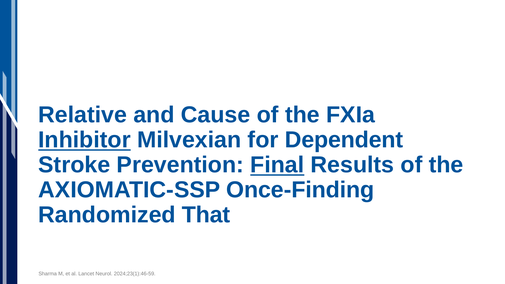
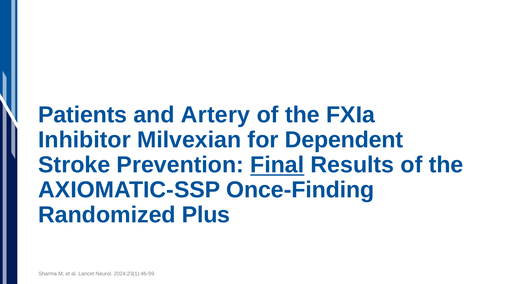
Relative: Relative -> Patients
Cause: Cause -> Artery
Inhibitor underline: present -> none
That: That -> Plus
